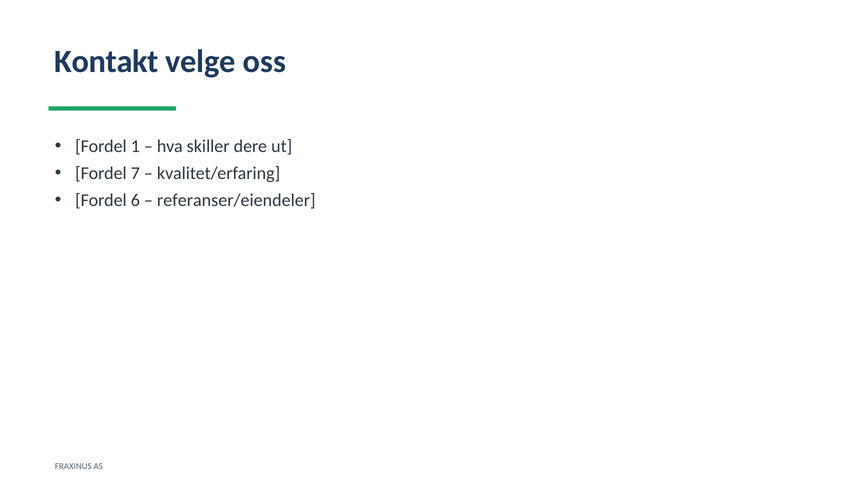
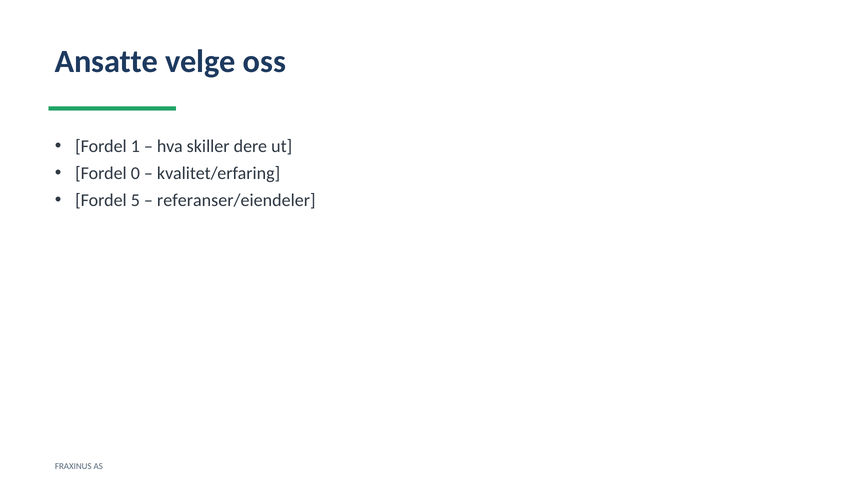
Kontakt: Kontakt -> Ansatte
7: 7 -> 0
6: 6 -> 5
